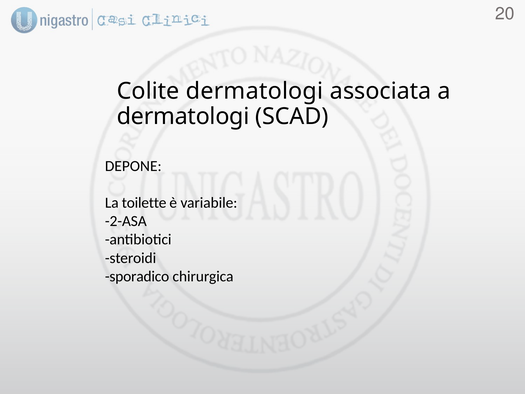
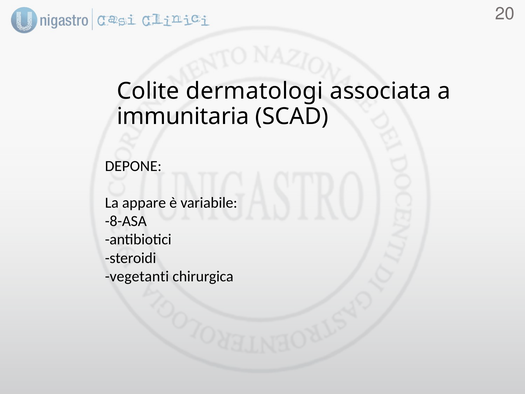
dermatologi at (183, 116): dermatologi -> immunitaria
toilette: toilette -> appare
-2-ASA: -2-ASA -> -8-ASA
sporadico: sporadico -> vegetanti
